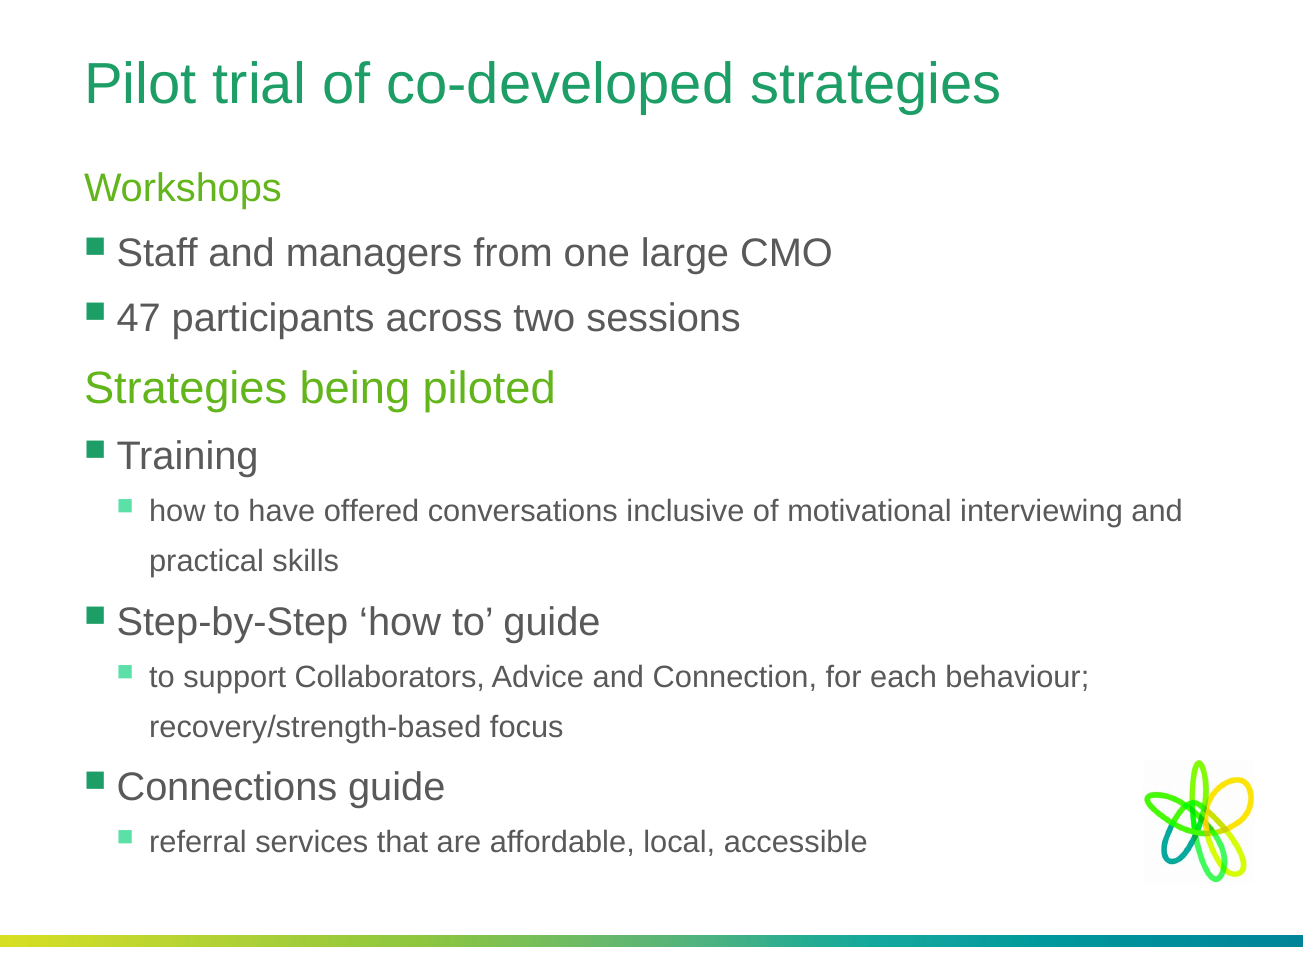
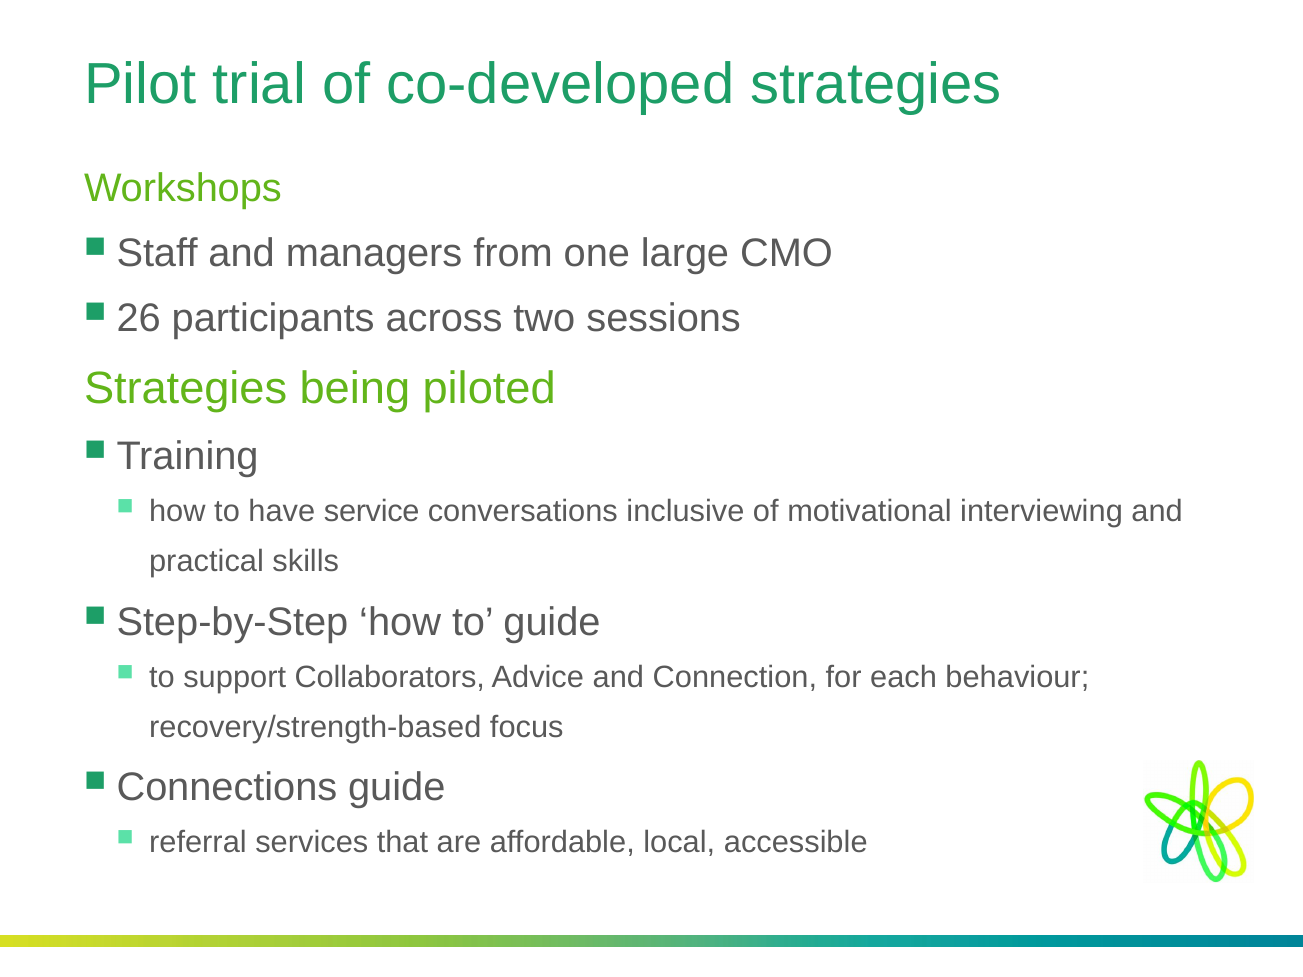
47: 47 -> 26
offered: offered -> service
